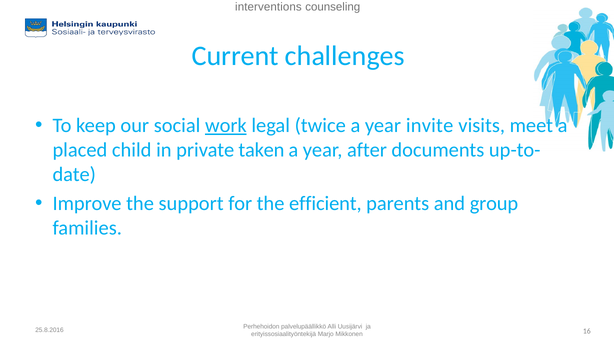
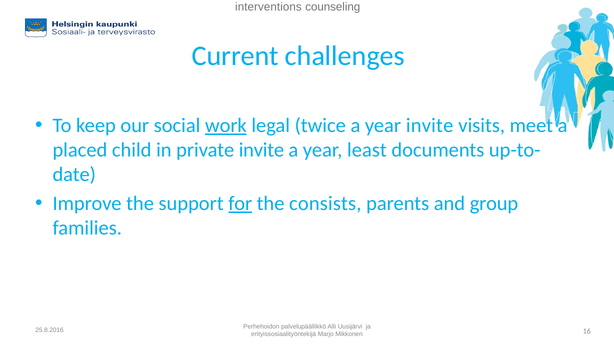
private taken: taken -> invite
after: after -> least
for underline: none -> present
efficient: efficient -> consists
